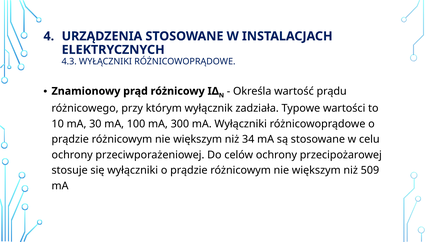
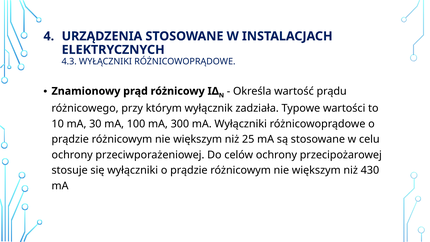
34: 34 -> 25
509: 509 -> 430
